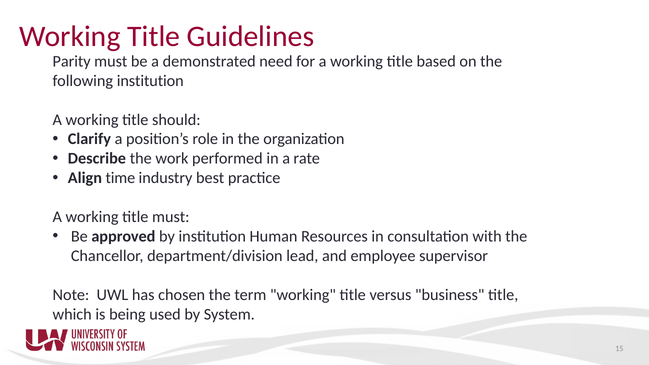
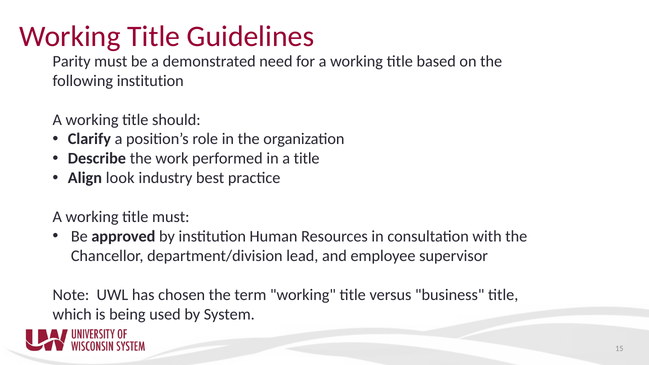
a rate: rate -> title
time: time -> look
